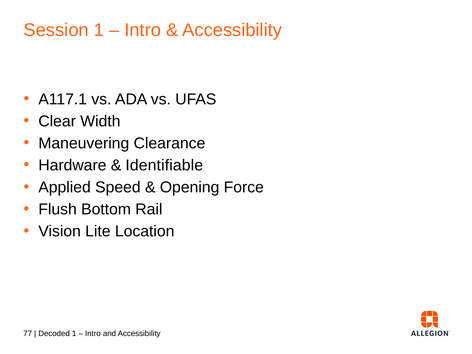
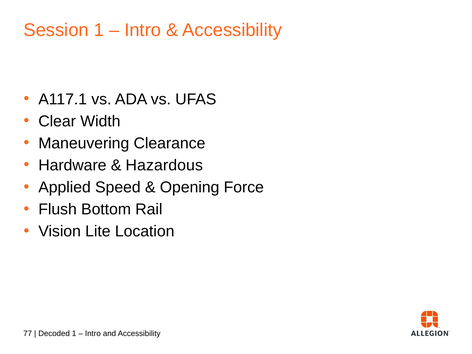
Identifiable: Identifiable -> Hazardous
